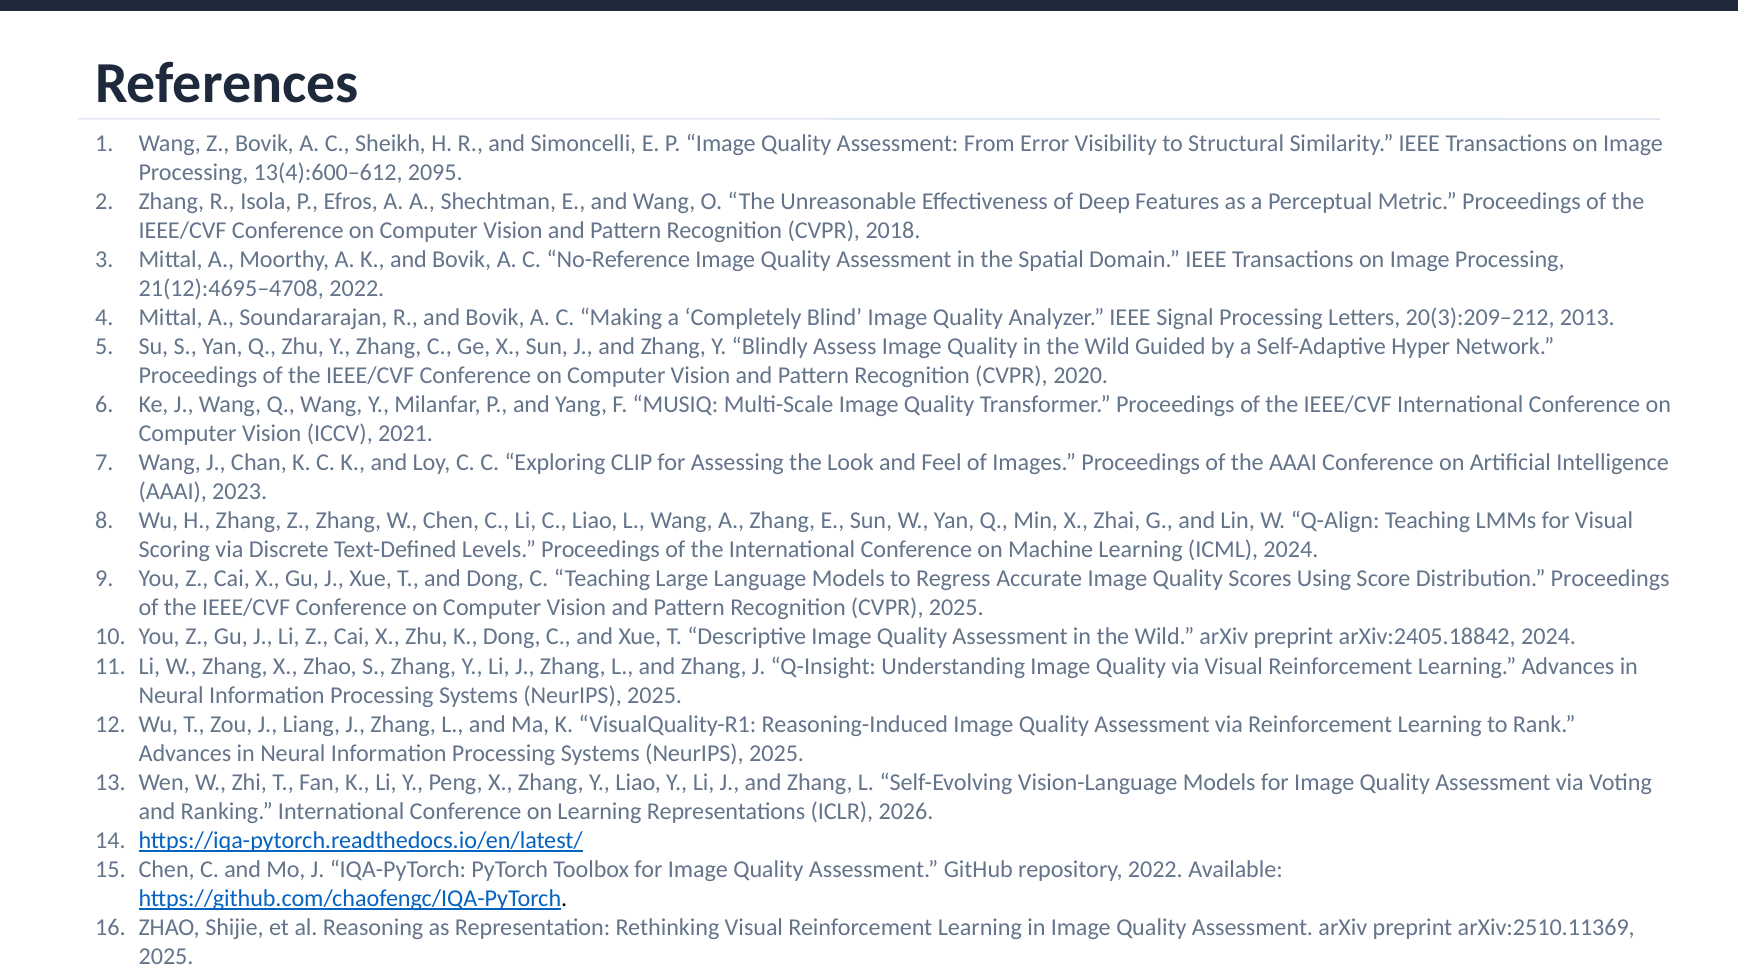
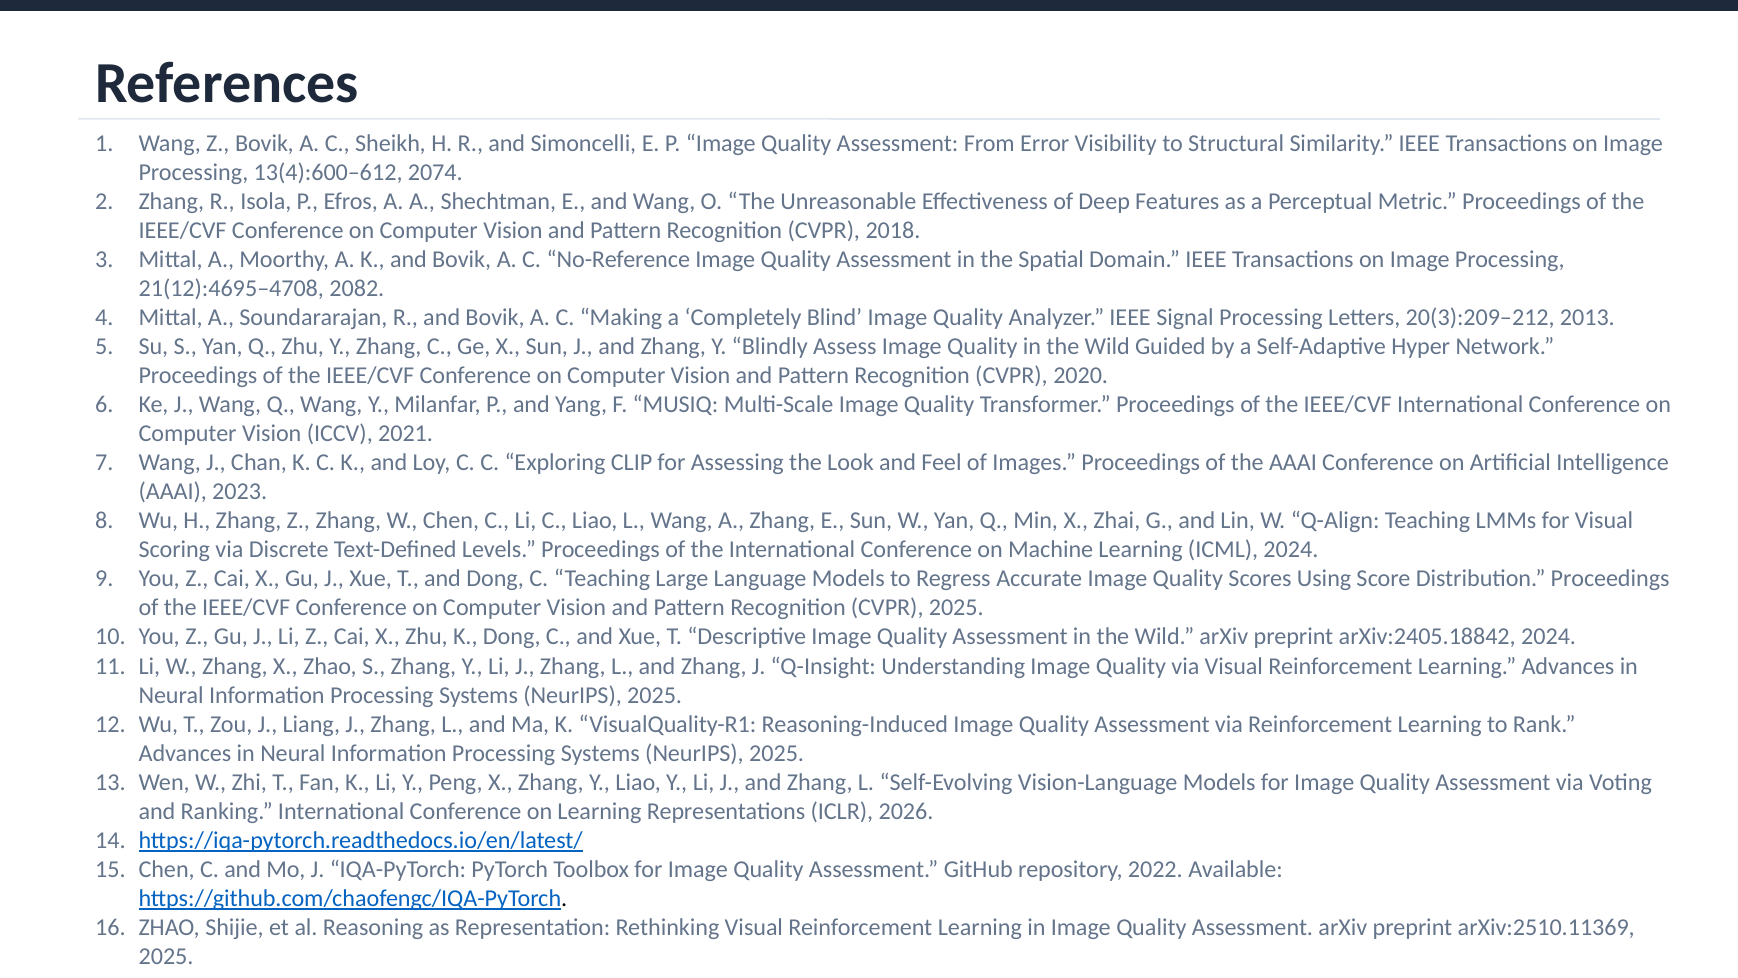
2095: 2095 -> 2074
21(12):4695–4708 2022: 2022 -> 2082
